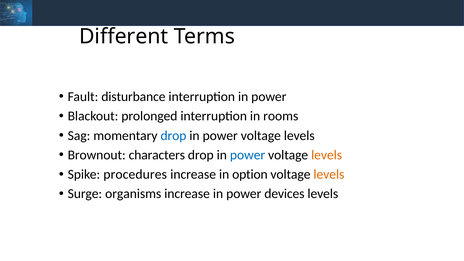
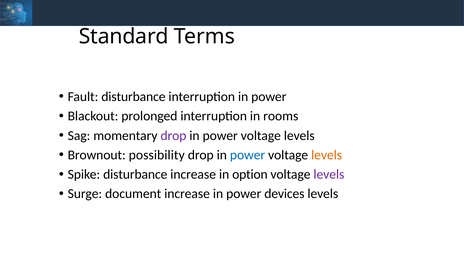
Different: Different -> Standard
drop at (173, 136) colour: blue -> purple
characters: characters -> possibility
Spike procedures: procedures -> disturbance
levels at (329, 174) colour: orange -> purple
organisms: organisms -> document
